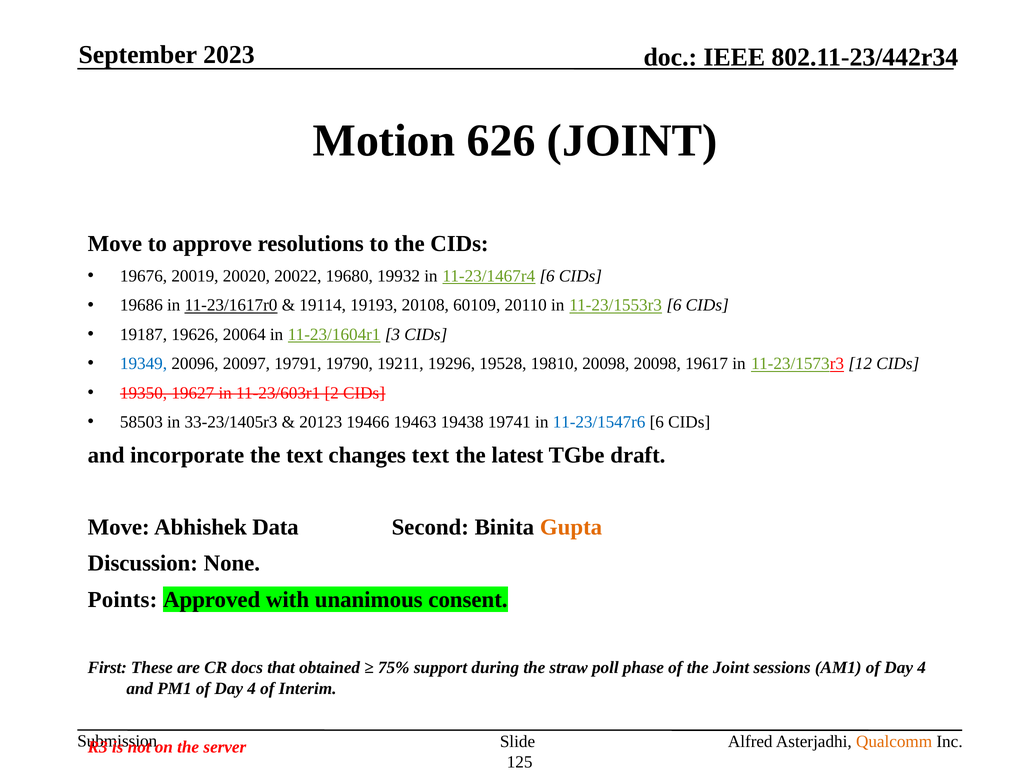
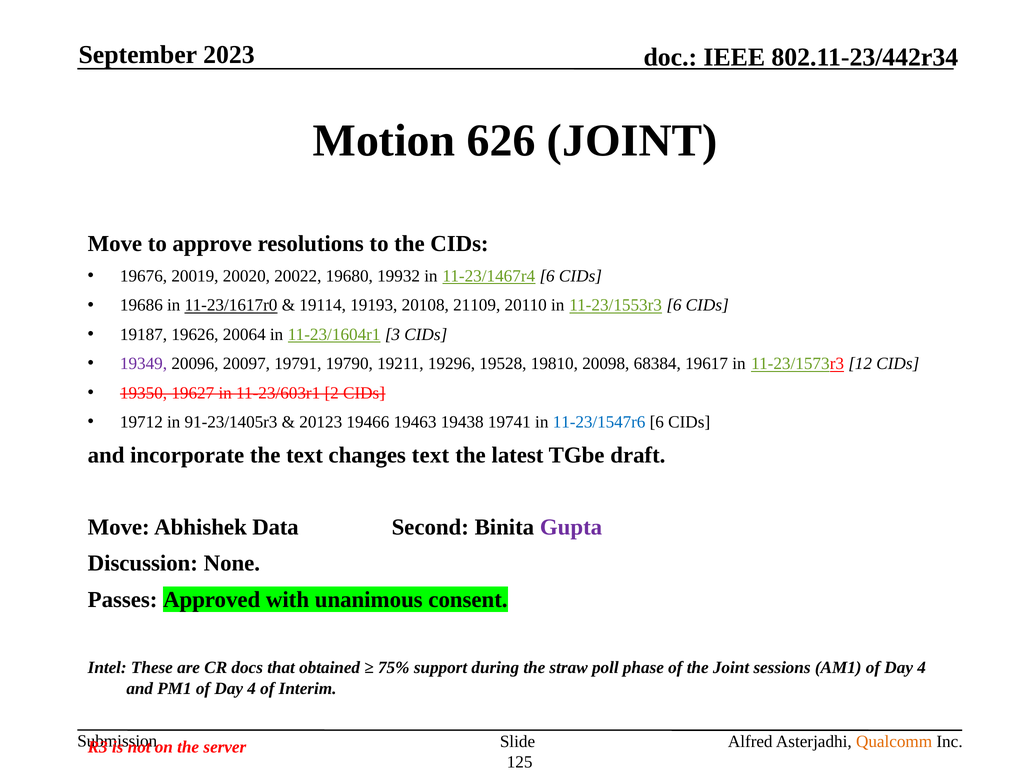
60109: 60109 -> 21109
19349 colour: blue -> purple
20098 20098: 20098 -> 68384
58503: 58503 -> 19712
33-23/1405r3: 33-23/1405r3 -> 91-23/1405r3
Gupta colour: orange -> purple
Points: Points -> Passes
First: First -> Intel
